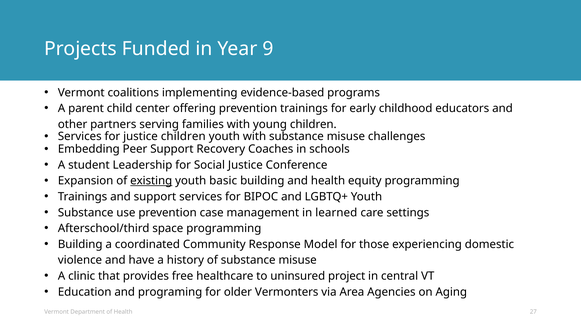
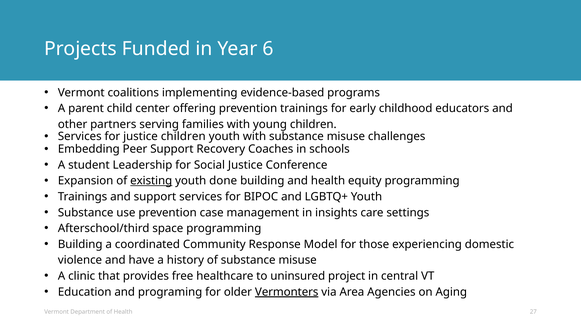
9: 9 -> 6
basic: basic -> done
learned: learned -> insights
Vermonters underline: none -> present
